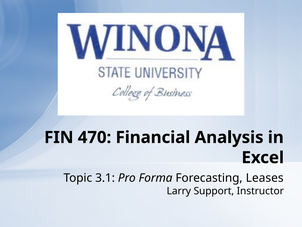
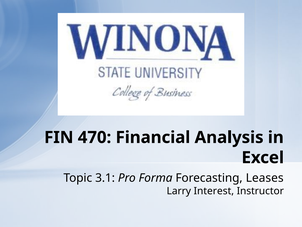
Support: Support -> Interest
